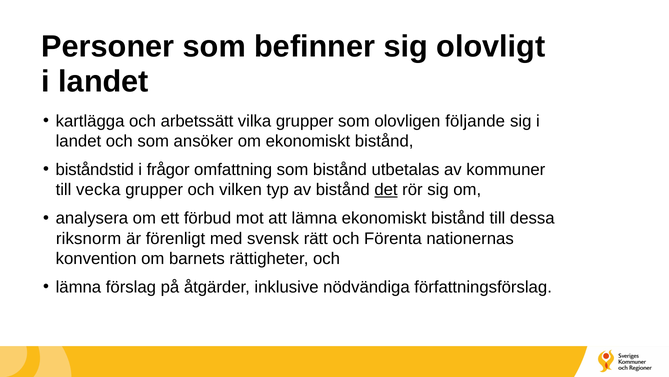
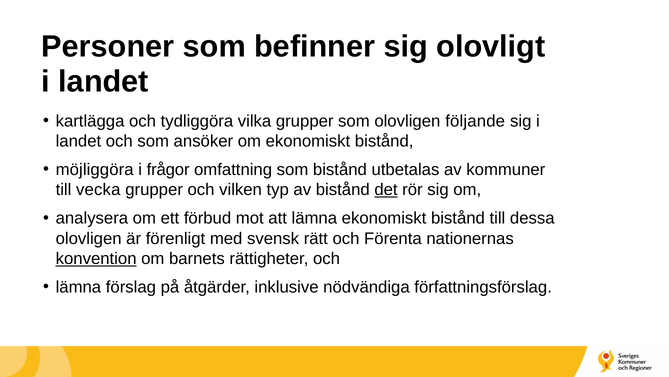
arbetssätt: arbetssätt -> tydliggöra
biståndstid: biståndstid -> möjliggöra
riksnorm at (89, 238): riksnorm -> olovligen
konvention underline: none -> present
